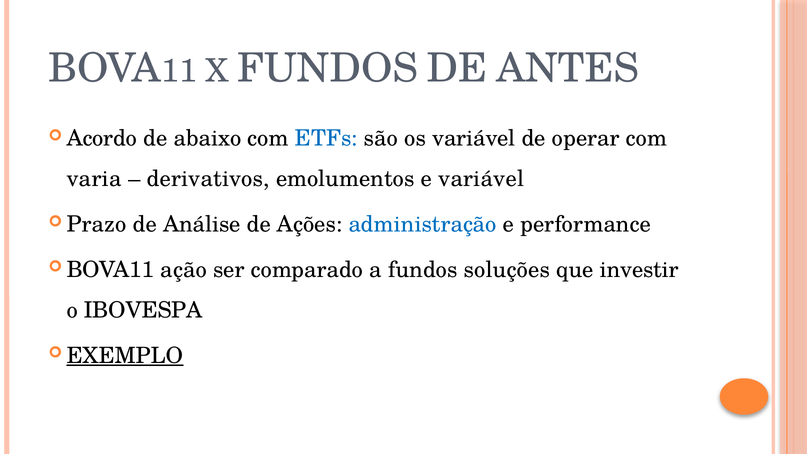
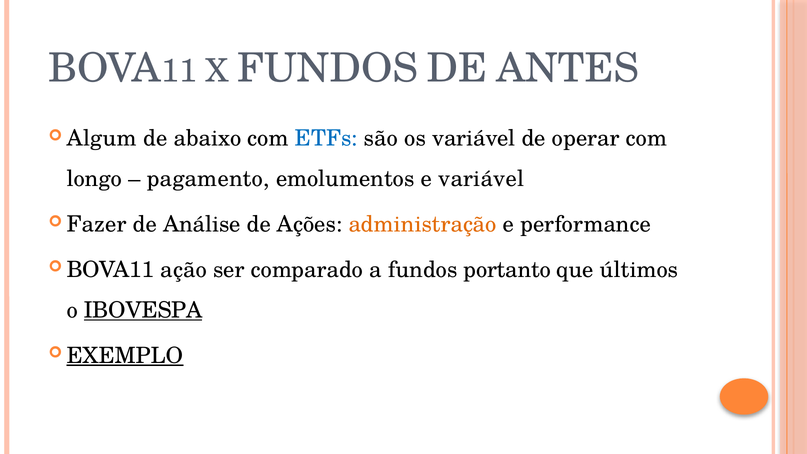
Acordo: Acordo -> Algum
varia: varia -> longo
derivativos: derivativos -> pagamento
Prazo: Prazo -> Fazer
administração colour: blue -> orange
soluções: soluções -> portanto
investir: investir -> últimos
IBOVESPA underline: none -> present
